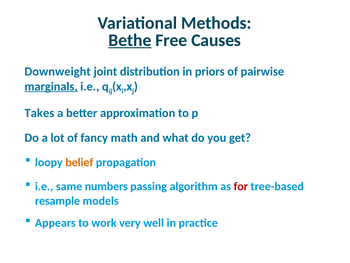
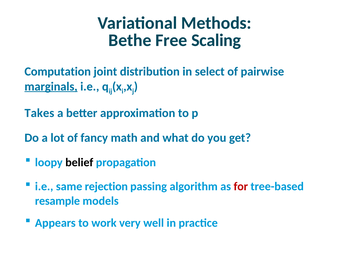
Bethe underline: present -> none
Causes: Causes -> Scaling
Downweight: Downweight -> Computation
priors: priors -> select
belief colour: orange -> black
numbers: numbers -> rejection
